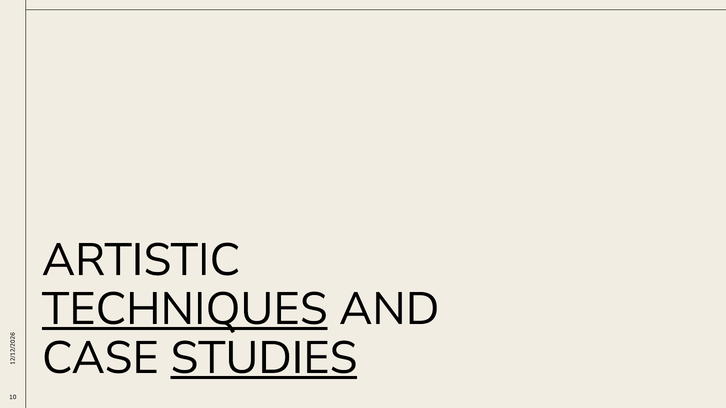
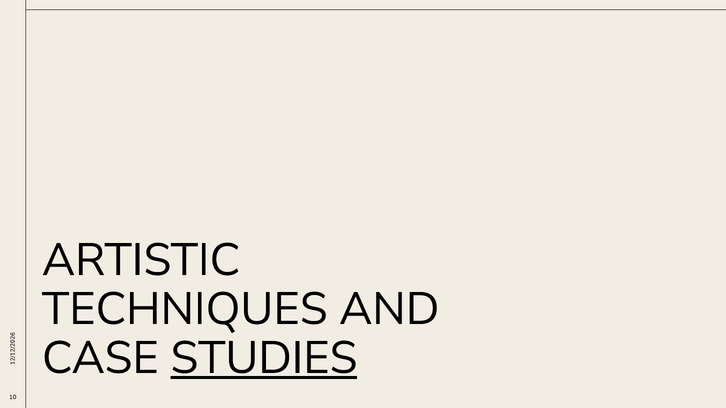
TECHNIQUES underline: present -> none
